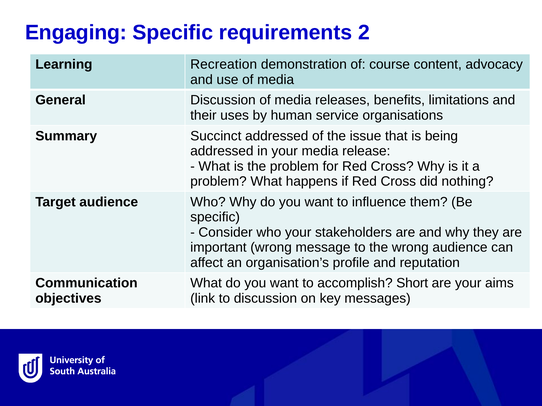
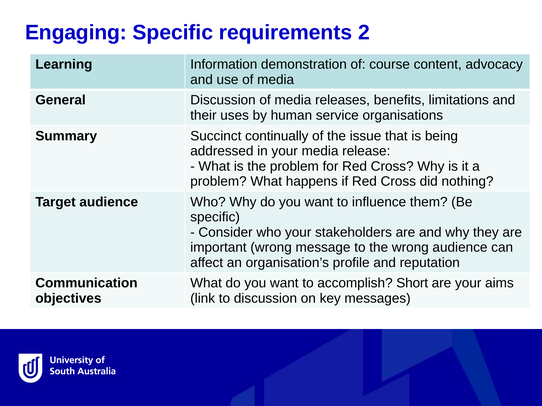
Recreation: Recreation -> Information
Succinct addressed: addressed -> continually
